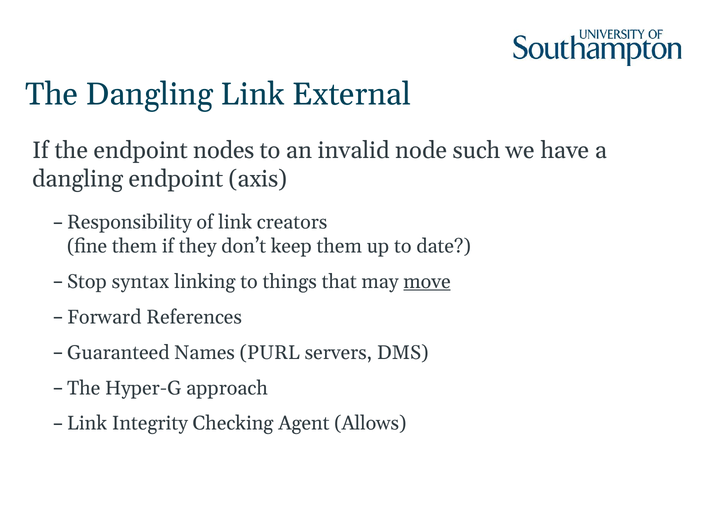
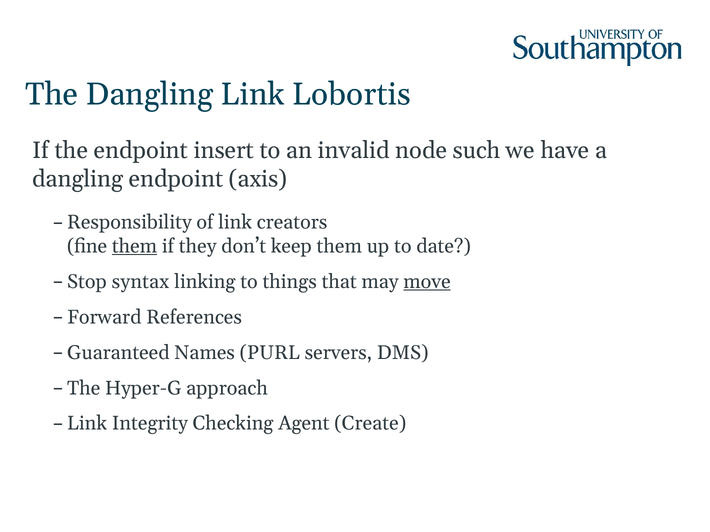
External: External -> Lobortis
nodes: nodes -> insert
them at (134, 246) underline: none -> present
Allows: Allows -> Create
